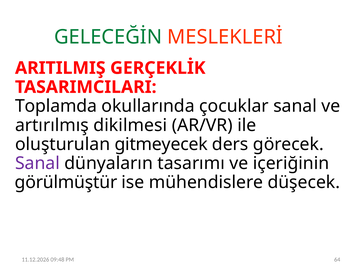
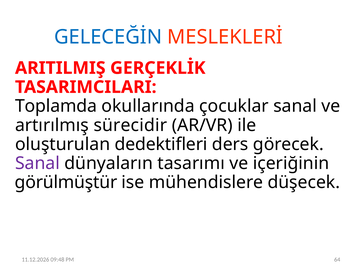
GELECEĞİN colour: green -> blue
dikilmesi: dikilmesi -> sürecidir
gitmeyecek: gitmeyecek -> dedektifleri
